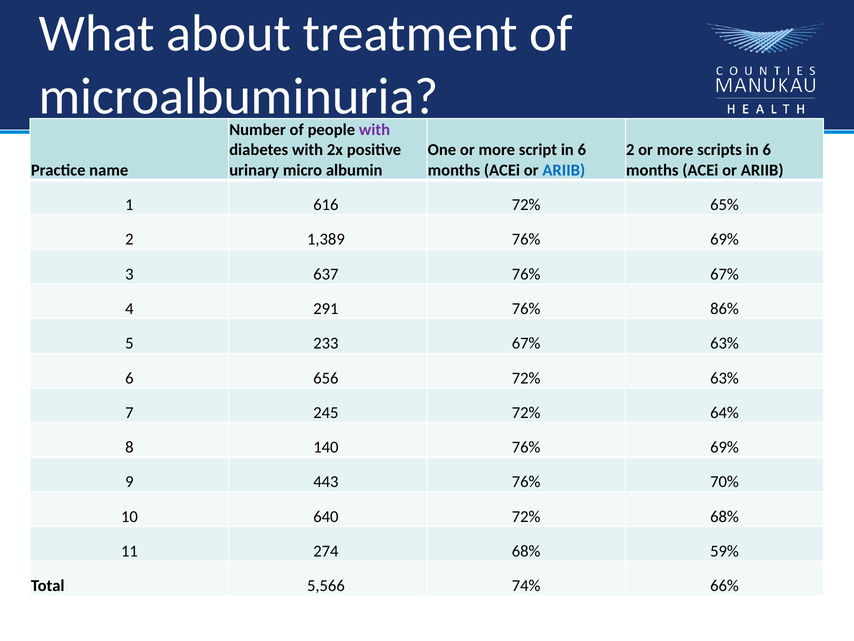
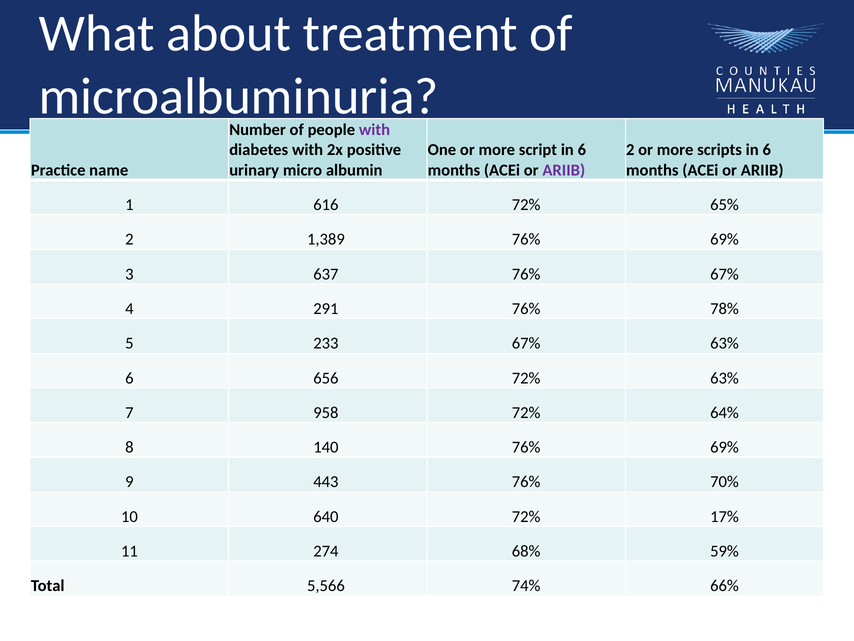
ARIIB at (564, 170) colour: blue -> purple
86%: 86% -> 78%
245: 245 -> 958
72% 68%: 68% -> 17%
